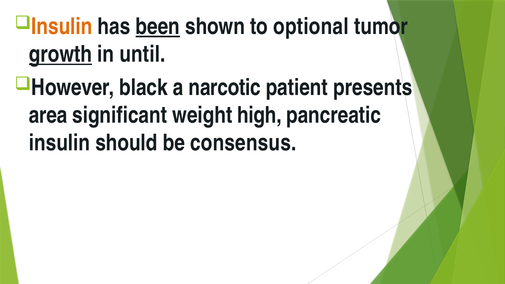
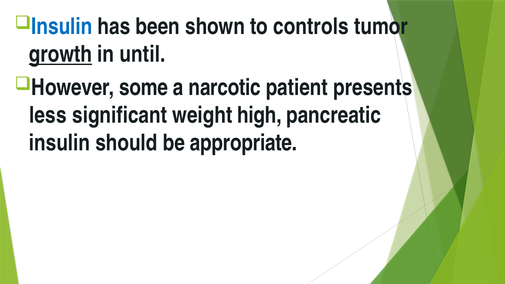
Insulin at (62, 27) colour: orange -> blue
been underline: present -> none
optional: optional -> controls
black: black -> some
area: area -> less
consensus: consensus -> appropriate
